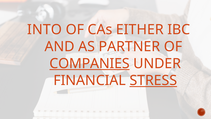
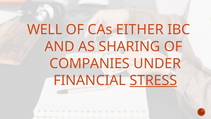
INTO: INTO -> WELL
PARTNER: PARTNER -> SHARING
COMPANIES underline: present -> none
